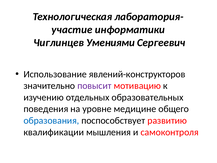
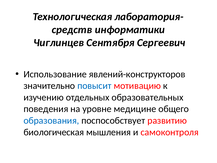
участие: участие -> средств
Умениями: Умениями -> Сентября
повысит colour: purple -> blue
квалификации: квалификации -> биологическая
